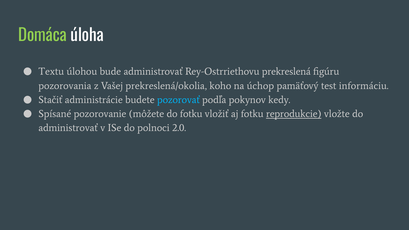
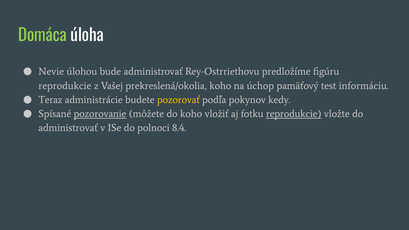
Textu: Textu -> Nevie
prekreslená: prekreslená -> predložíme
pozorovania at (65, 86): pozorovania -> reprodukcie
Stačiť: Stačiť -> Teraz
pozorovať colour: light blue -> yellow
pozorovanie underline: none -> present
do fotku: fotku -> koho
2.0: 2.0 -> 8.4
